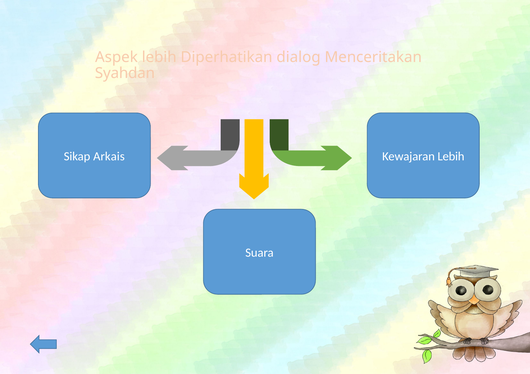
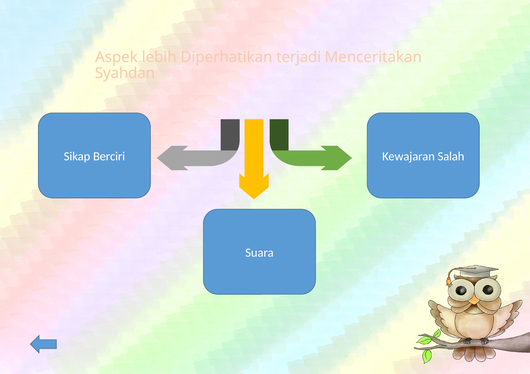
dialog: dialog -> terjadi
Arkais: Arkais -> Berciri
Kewajaran Lebih: Lebih -> Salah
